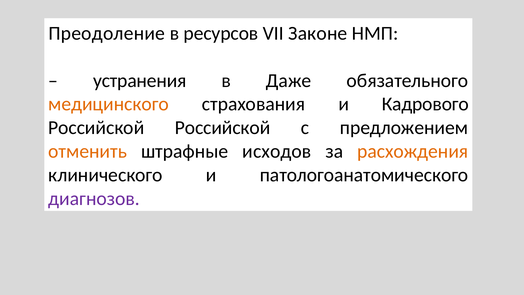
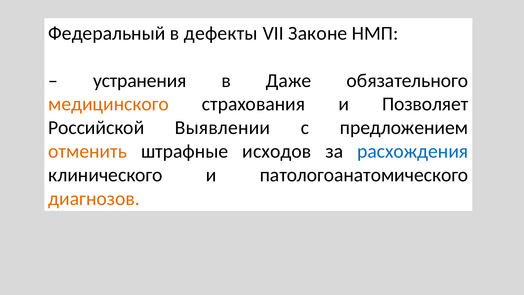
Преодоление: Преодоление -> Федеральный
ресурсов: ресурсов -> дефекты
Кадрового: Кадрового -> Позволяет
Российской Российской: Российской -> Выявлении
расхождения colour: orange -> blue
диагнозов colour: purple -> orange
